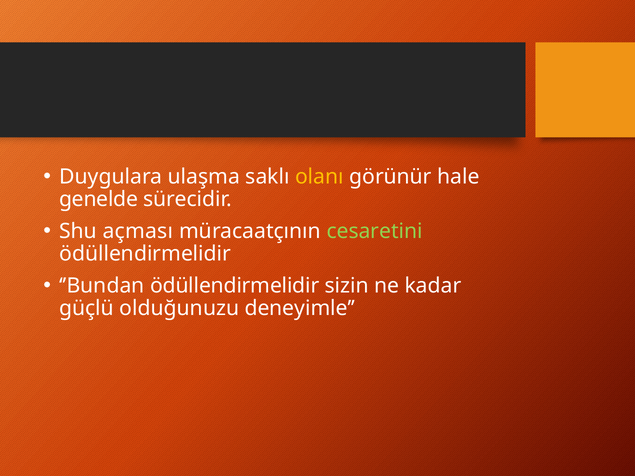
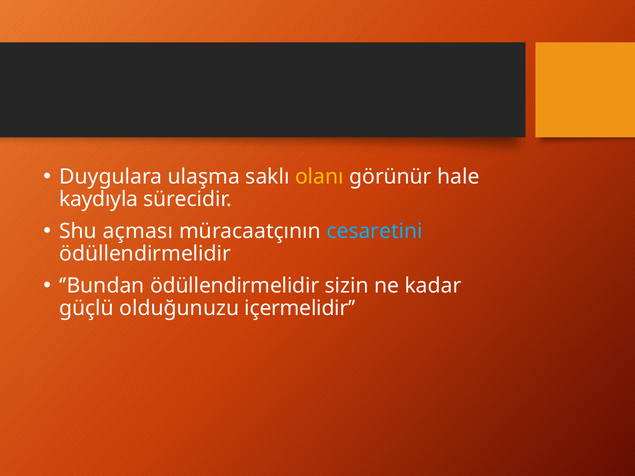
genelde: genelde -> kaydıyla
cesaretini colour: light green -> light blue
deneyimle: deneyimle -> içermelidir
